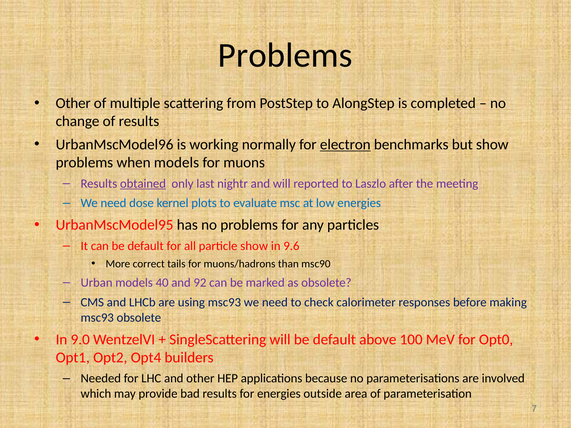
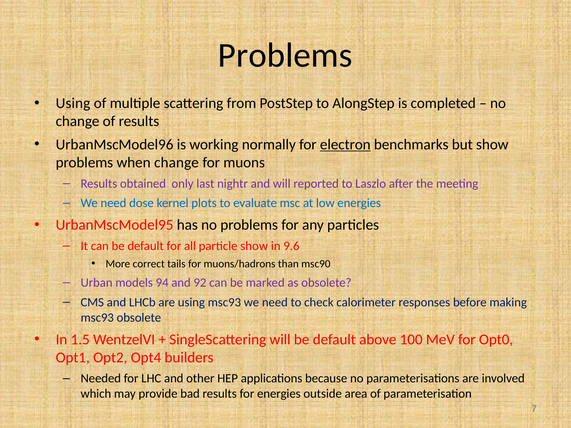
Other at (73, 103): Other -> Using
when models: models -> change
obtained underline: present -> none
40: 40 -> 94
9.0: 9.0 -> 1.5
